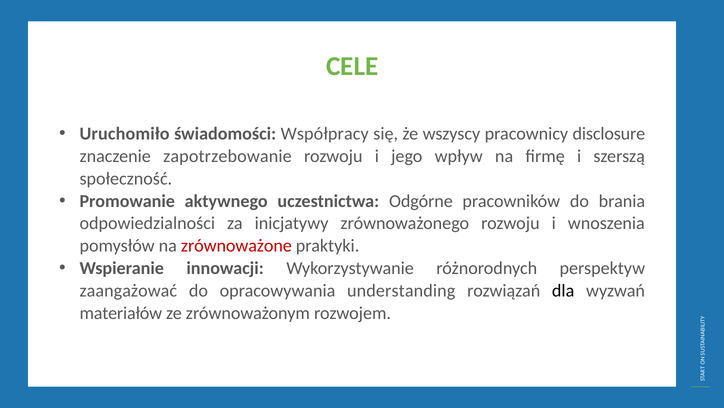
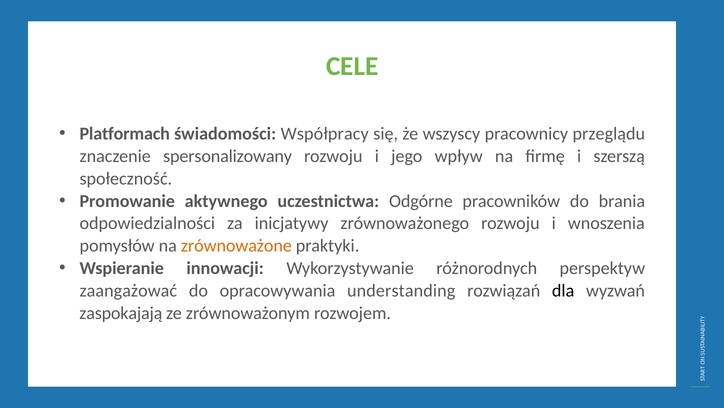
Uruchomiło: Uruchomiło -> Platformach
disclosure: disclosure -> przeglądu
zapotrzebowanie: zapotrzebowanie -> spersonalizowany
zrównoważone colour: red -> orange
materiałów: materiałów -> zaspokajają
